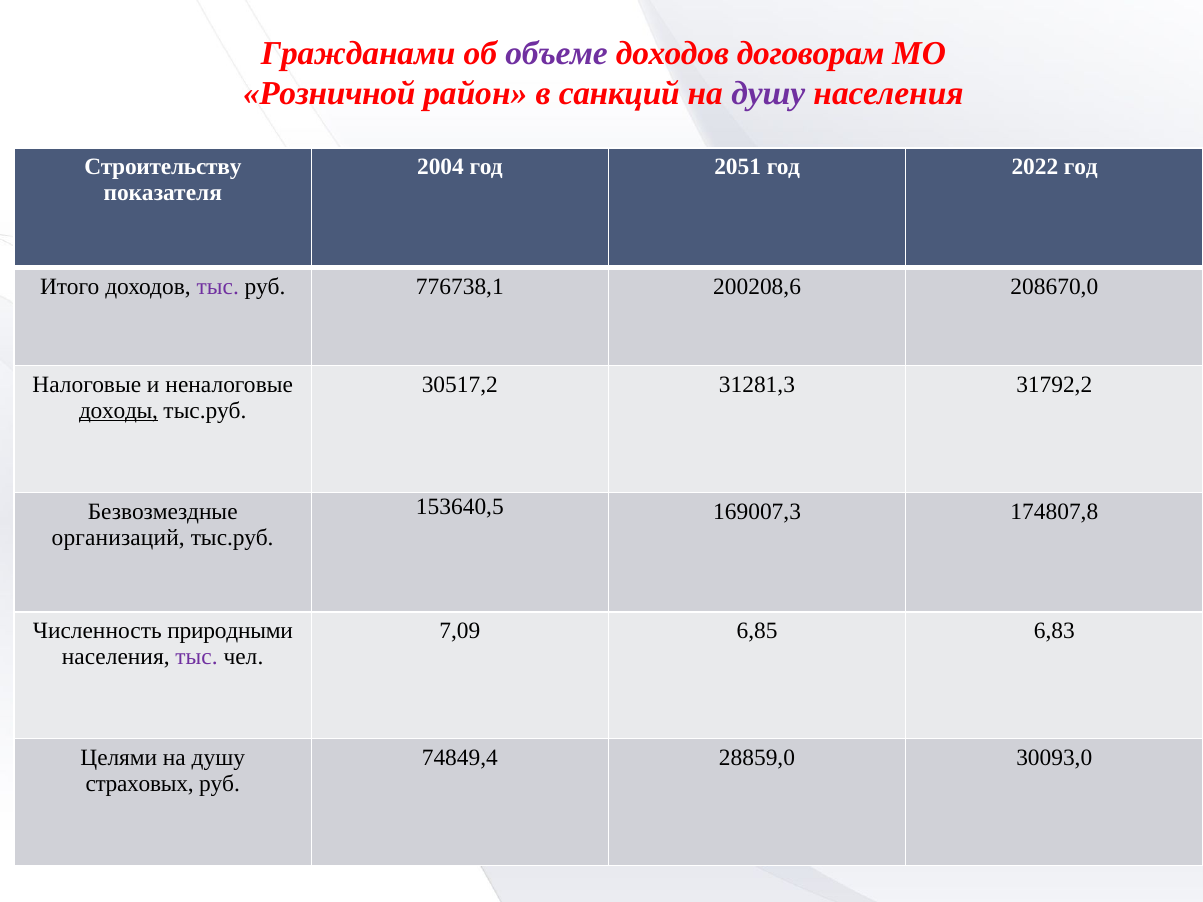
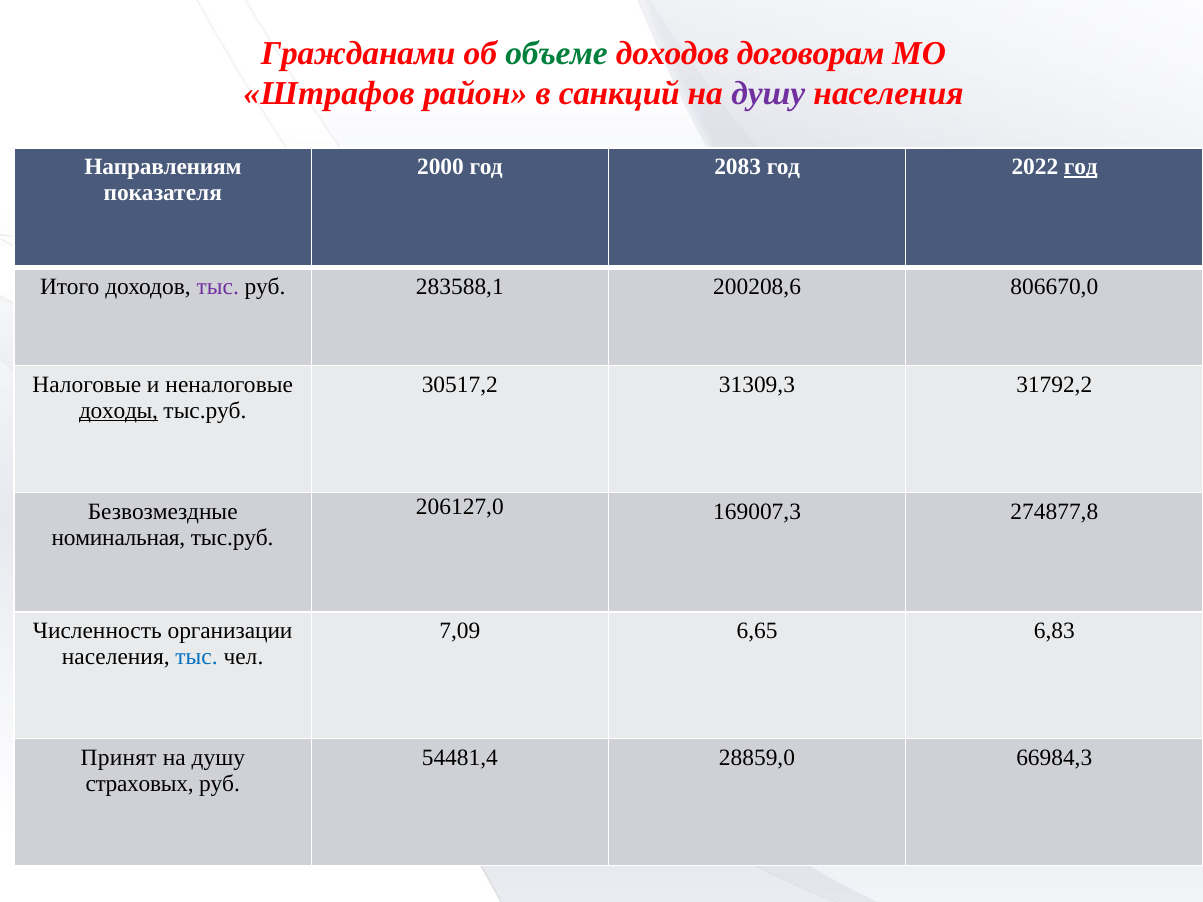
объеме colour: purple -> green
Розничной: Розничной -> Штрафов
Строительству: Строительству -> Направлениям
2004: 2004 -> 2000
2051: 2051 -> 2083
год at (1081, 167) underline: none -> present
776738,1: 776738,1 -> 283588,1
208670,0: 208670,0 -> 806670,0
31281,3: 31281,3 -> 31309,3
153640,5: 153640,5 -> 206127,0
174807,8: 174807,8 -> 274877,8
организаций: организаций -> номинальная
природными: природными -> организации
6,85: 6,85 -> 6,65
тыс at (197, 657) colour: purple -> blue
Целями: Целями -> Принят
74849,4: 74849,4 -> 54481,4
30093,0: 30093,0 -> 66984,3
